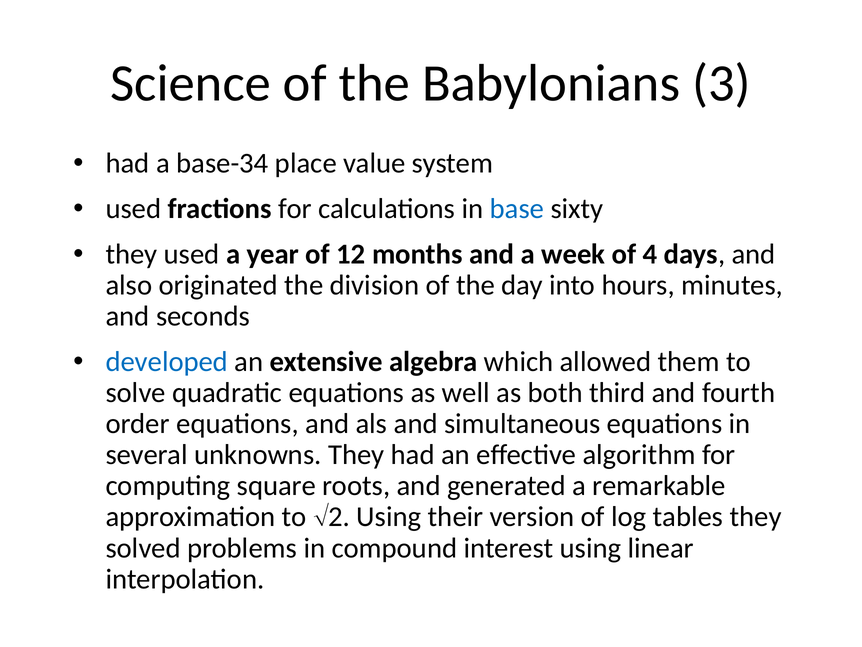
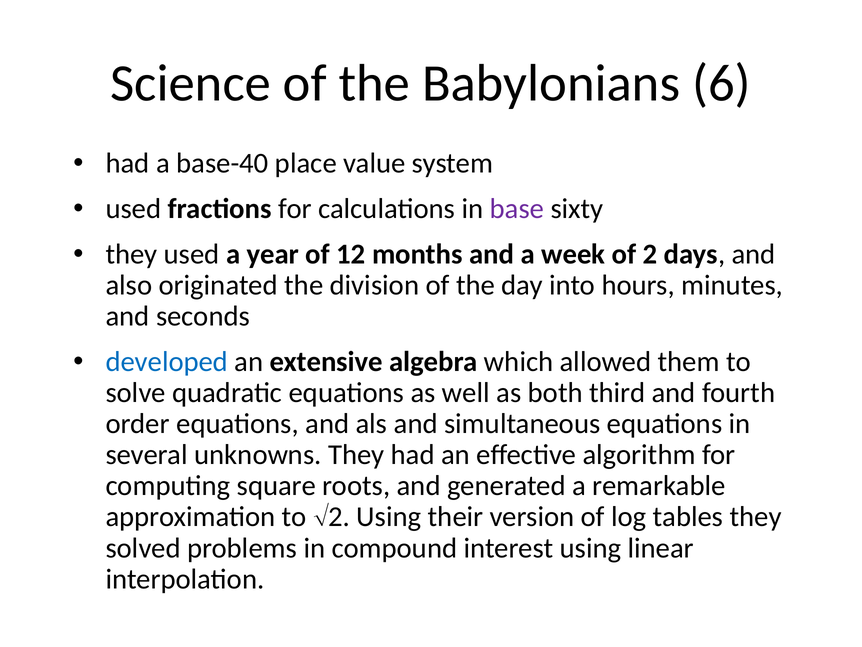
3: 3 -> 6
base-34: base-34 -> base-40
base colour: blue -> purple
4: 4 -> 2
